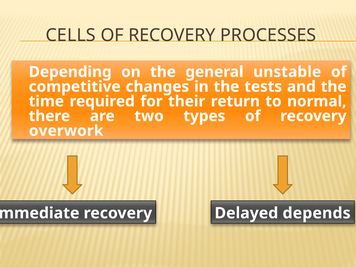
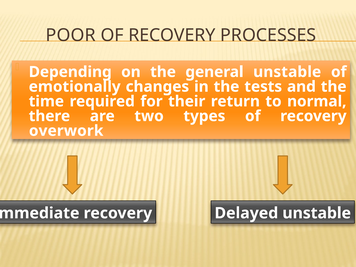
CELLS: CELLS -> POOR
competitive: competitive -> emotionally
Delayed depends: depends -> unstable
